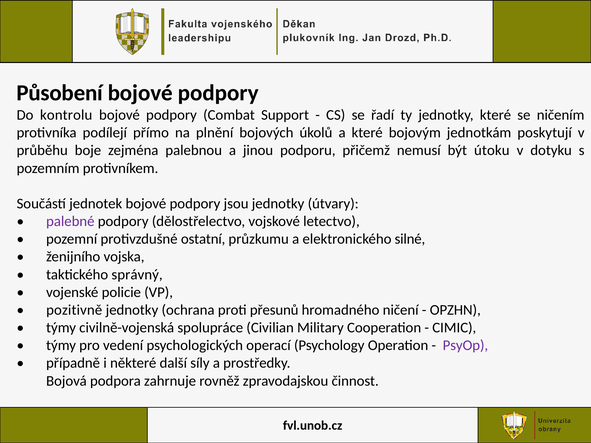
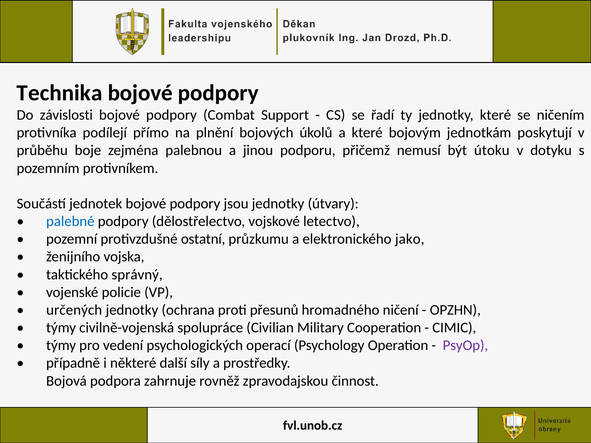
Působení: Působení -> Technika
kontrolu: kontrolu -> závislosti
palebné colour: purple -> blue
silné: silné -> jako
pozitivně: pozitivně -> určených
